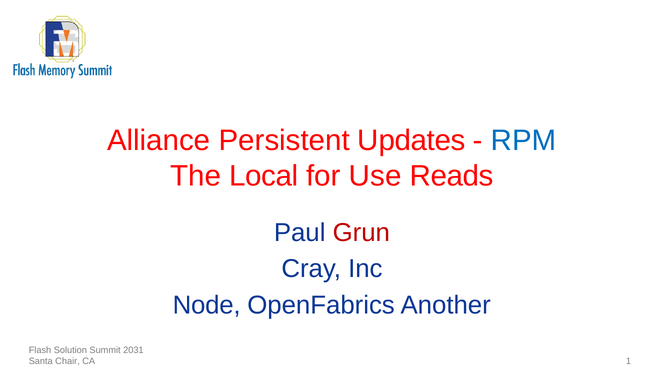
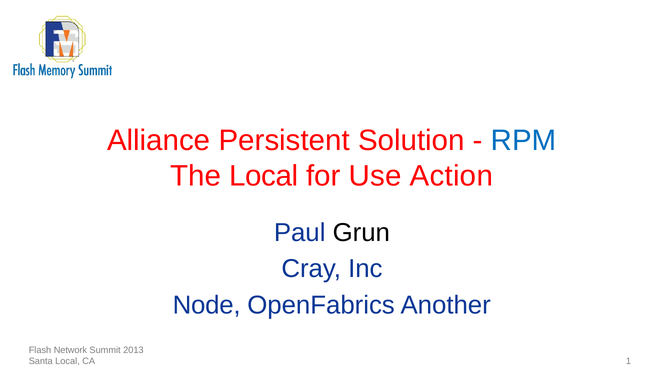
Updates: Updates -> Solution
Reads: Reads -> Action
Grun colour: red -> black
Solution: Solution -> Network
2031: 2031 -> 2013
Santa Chair: Chair -> Local
